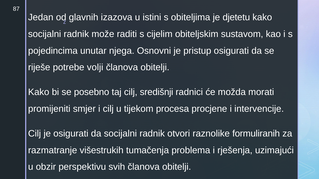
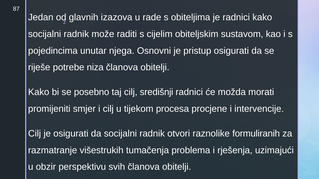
istini: istini -> rade
je djetetu: djetetu -> radnici
volji: volji -> niza
